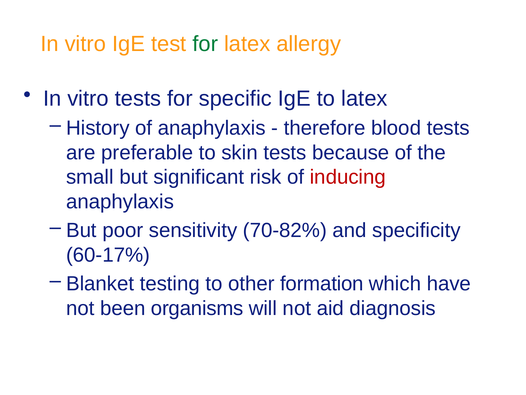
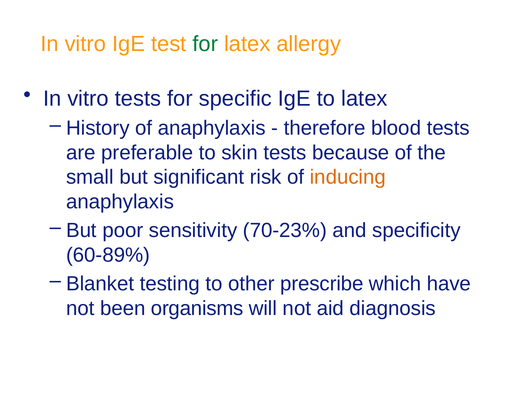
inducing colour: red -> orange
70-82%: 70-82% -> 70-23%
60-17%: 60-17% -> 60-89%
formation: formation -> prescribe
